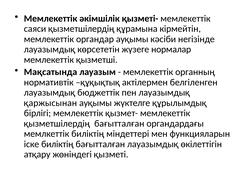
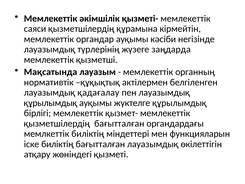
көрсететін: көрсететін -> түрлерінің
нормалар: нормалар -> заңдарда
бюджеттік: бюджеттік -> қадағалау
қаржысынан at (50, 103): қаржысынан -> құрылымдық
